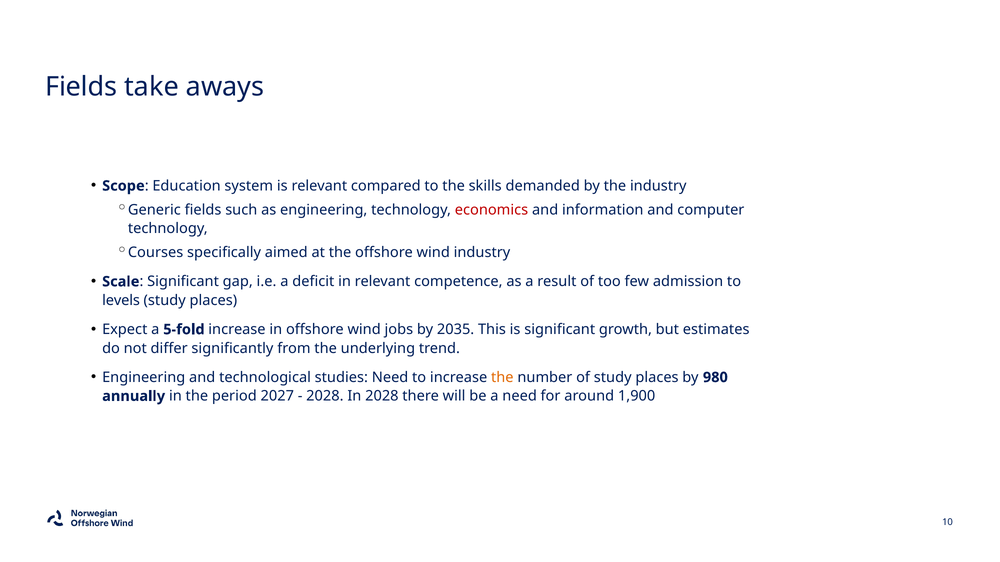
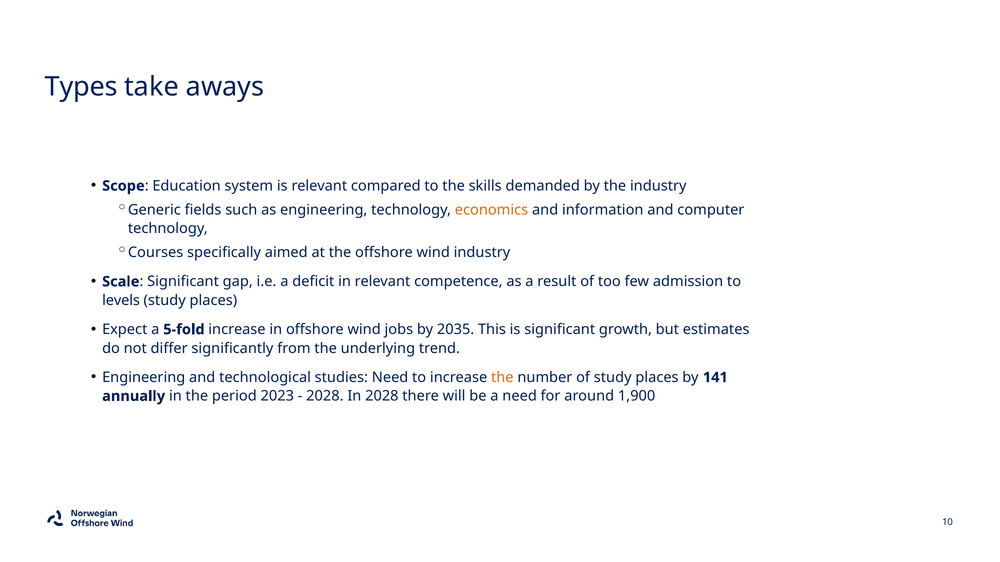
Fields at (81, 87): Fields -> Types
economics colour: red -> orange
980: 980 -> 141
2027: 2027 -> 2023
